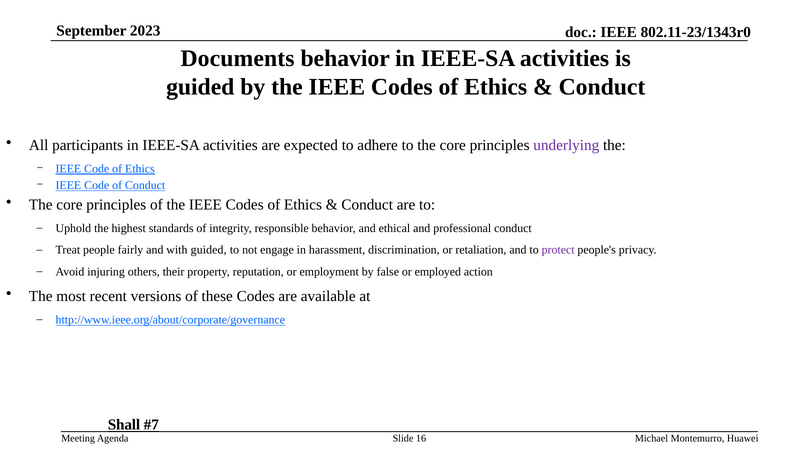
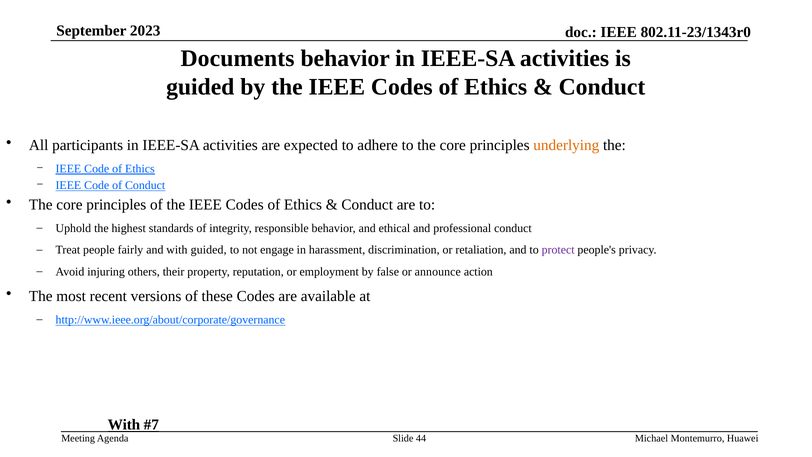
underlying colour: purple -> orange
employed: employed -> announce
Shall at (124, 424): Shall -> With
16: 16 -> 44
